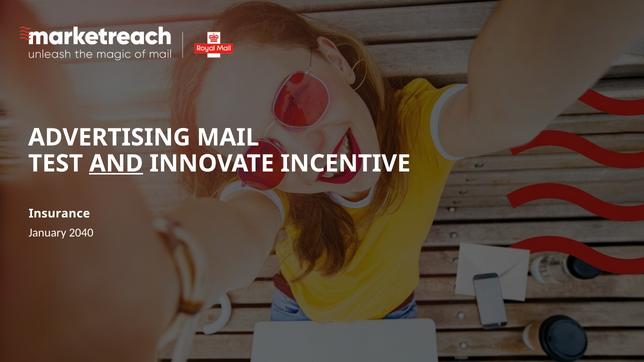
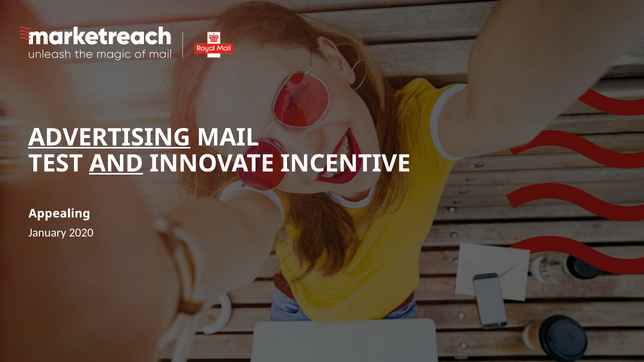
ADVERTISING underline: none -> present
Insurance: Insurance -> Appealing
2040: 2040 -> 2020
